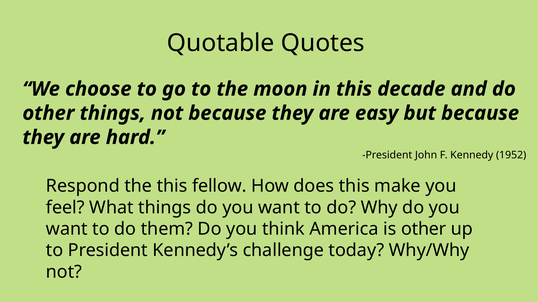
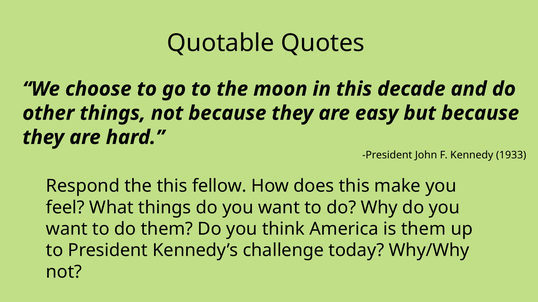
1952: 1952 -> 1933
is other: other -> them
